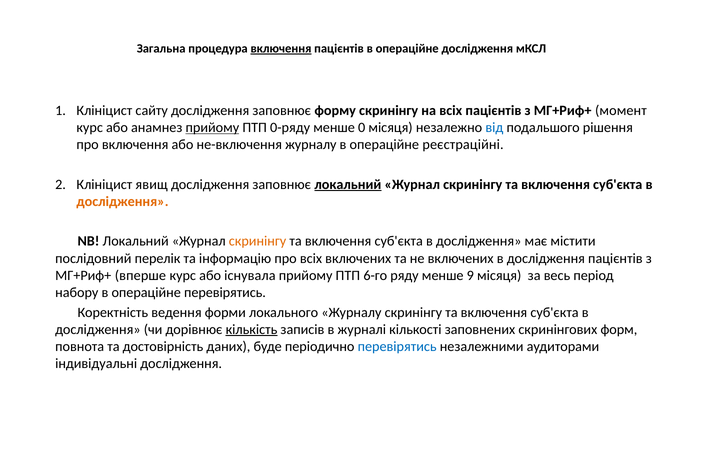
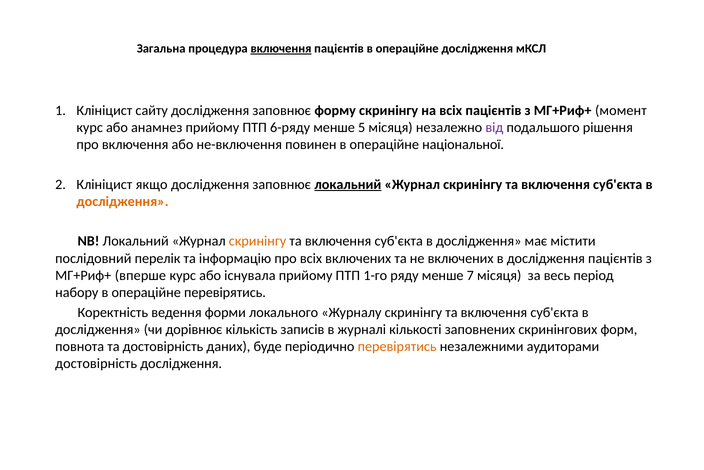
прийому at (212, 127) underline: present -> none
0-ряду: 0-ряду -> 6-ряду
0: 0 -> 5
від colour: blue -> purple
не-включення журналу: журналу -> повинен
реєстраційні: реєстраційні -> національної
явищ: явищ -> якщо
6-го: 6-го -> 1-го
9: 9 -> 7
кількість underline: present -> none
перевірятись at (397, 346) colour: blue -> orange
індивідуальні at (96, 363): індивідуальні -> достовірність
